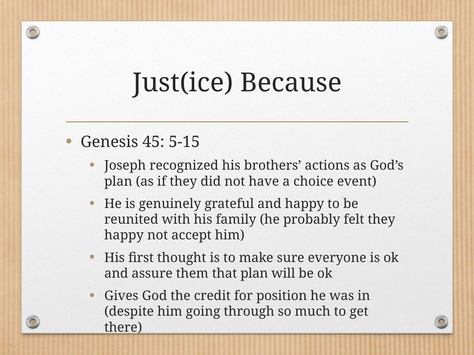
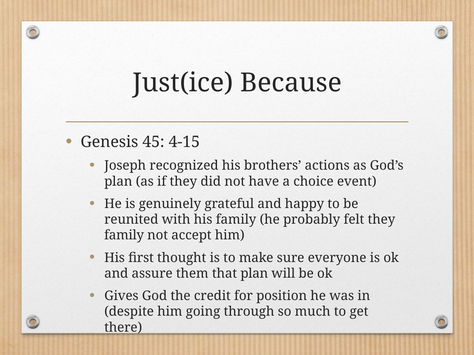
5-15: 5-15 -> 4-15
happy at (124, 236): happy -> family
